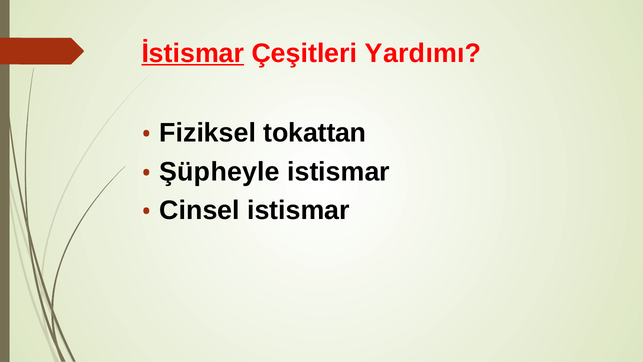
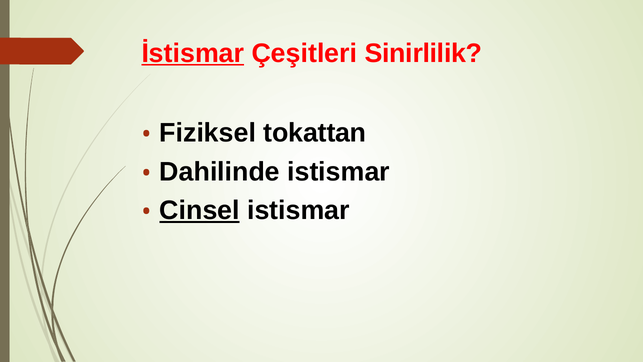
Yardımı: Yardımı -> Sinirlilik
Şüpheyle: Şüpheyle -> Dahilinde
Cinsel underline: none -> present
